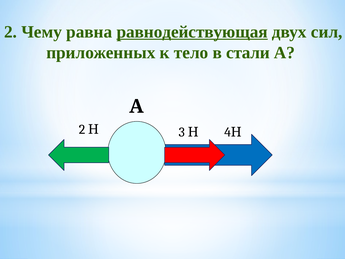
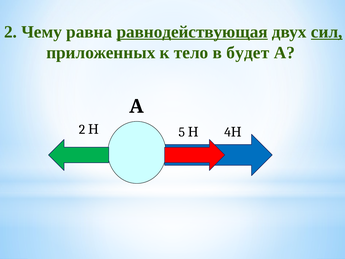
сил underline: none -> present
стали: стали -> будет
3: 3 -> 5
